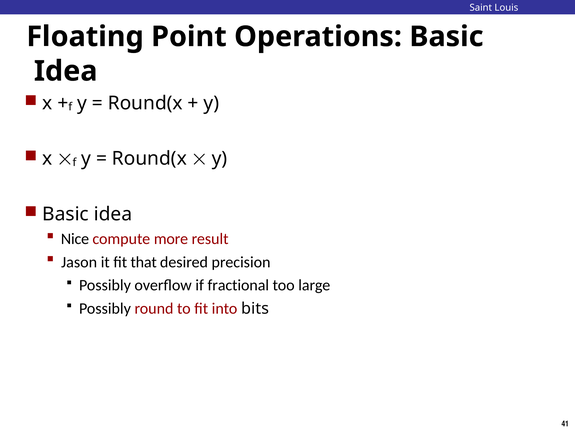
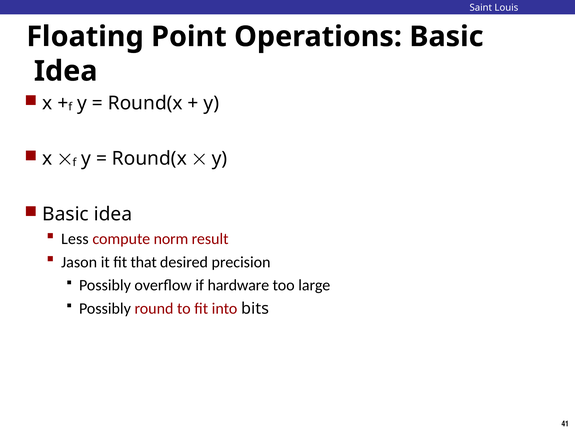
Nice: Nice -> Less
more: more -> norm
fractional: fractional -> hardware
